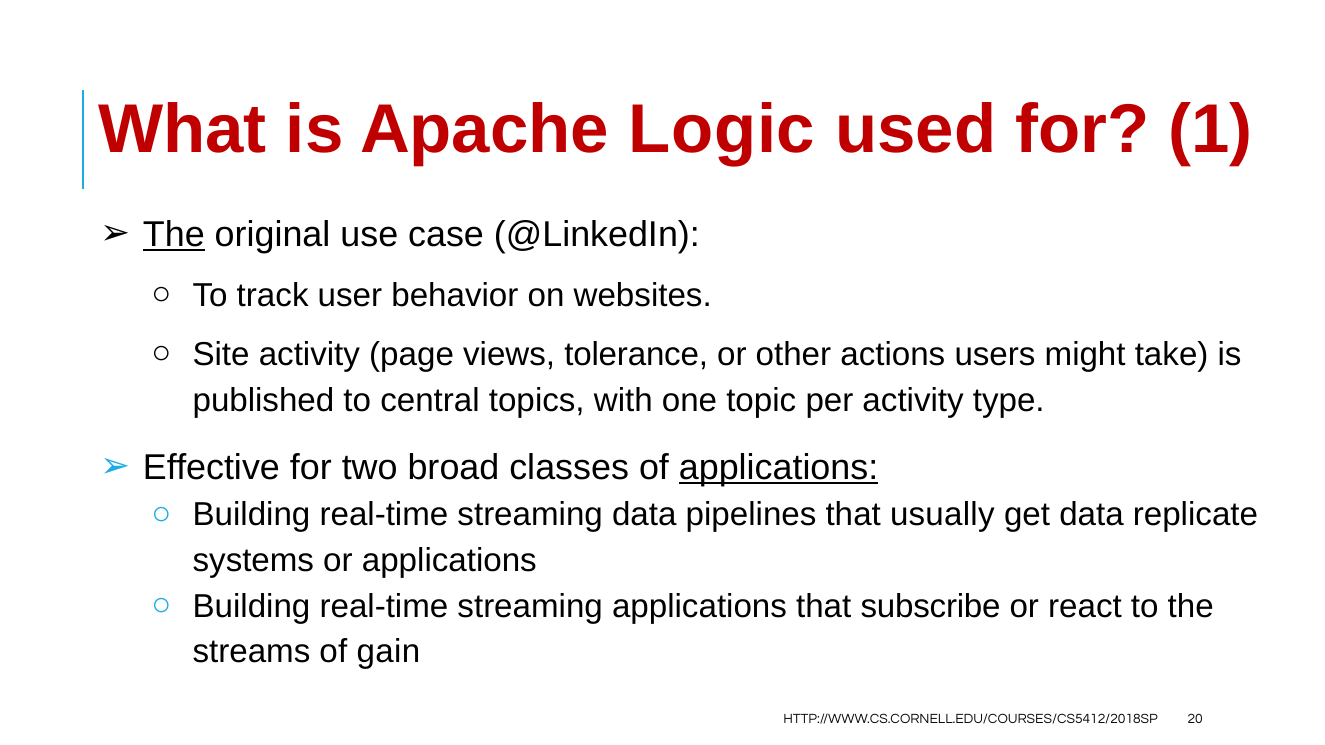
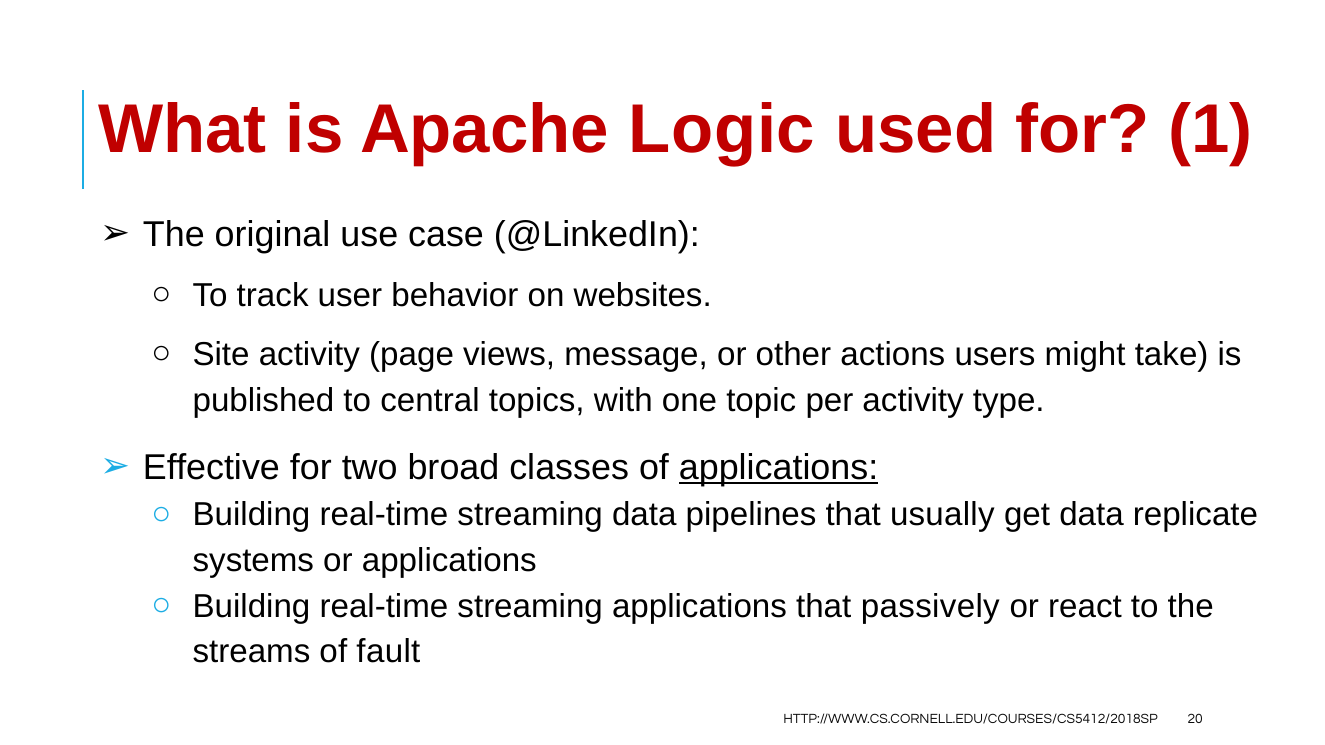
The at (174, 234) underline: present -> none
tolerance: tolerance -> message
subscribe: subscribe -> passively
gain: gain -> fault
